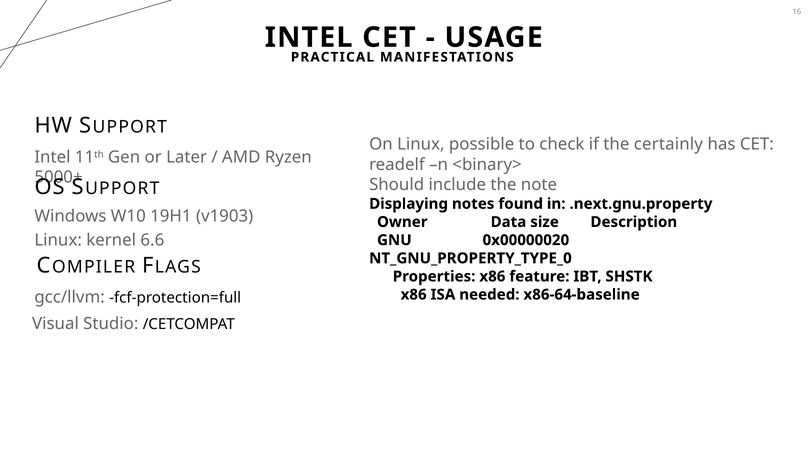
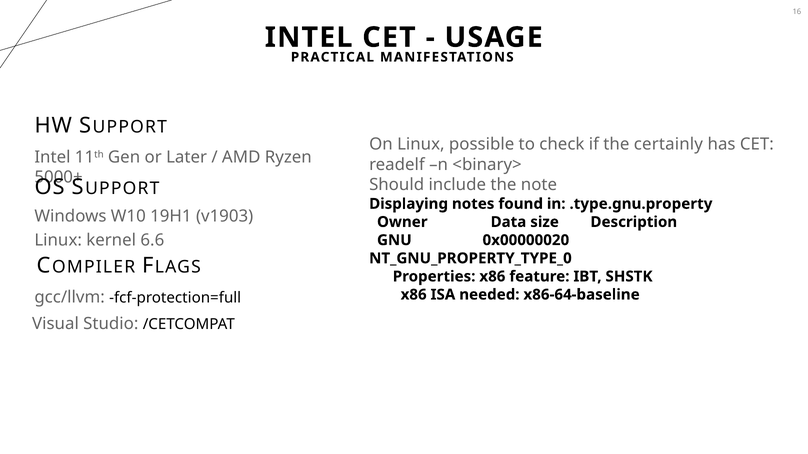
.next.gnu.property: .next.gnu.property -> .type.gnu.property
